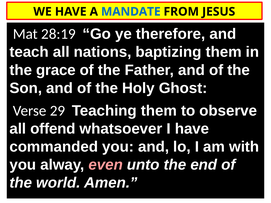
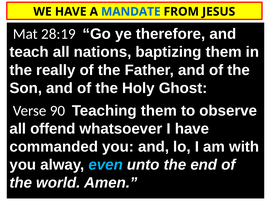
grace: grace -> really
29: 29 -> 90
even colour: pink -> light blue
